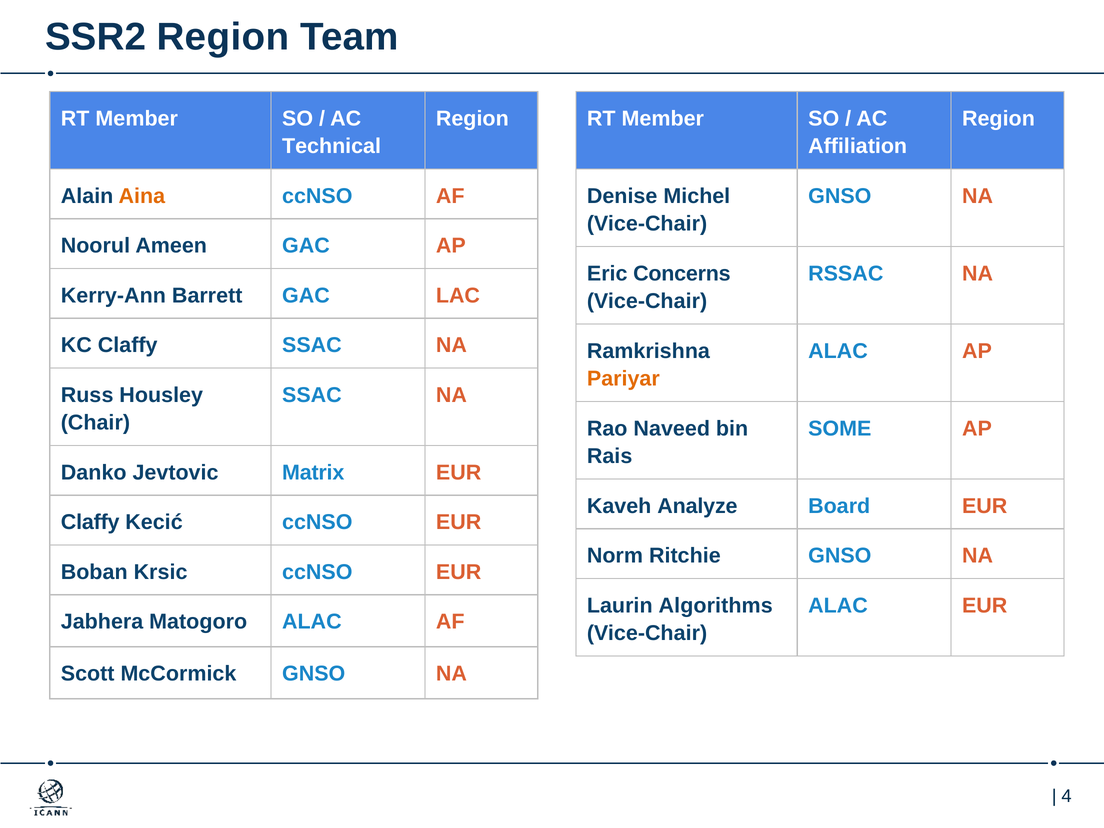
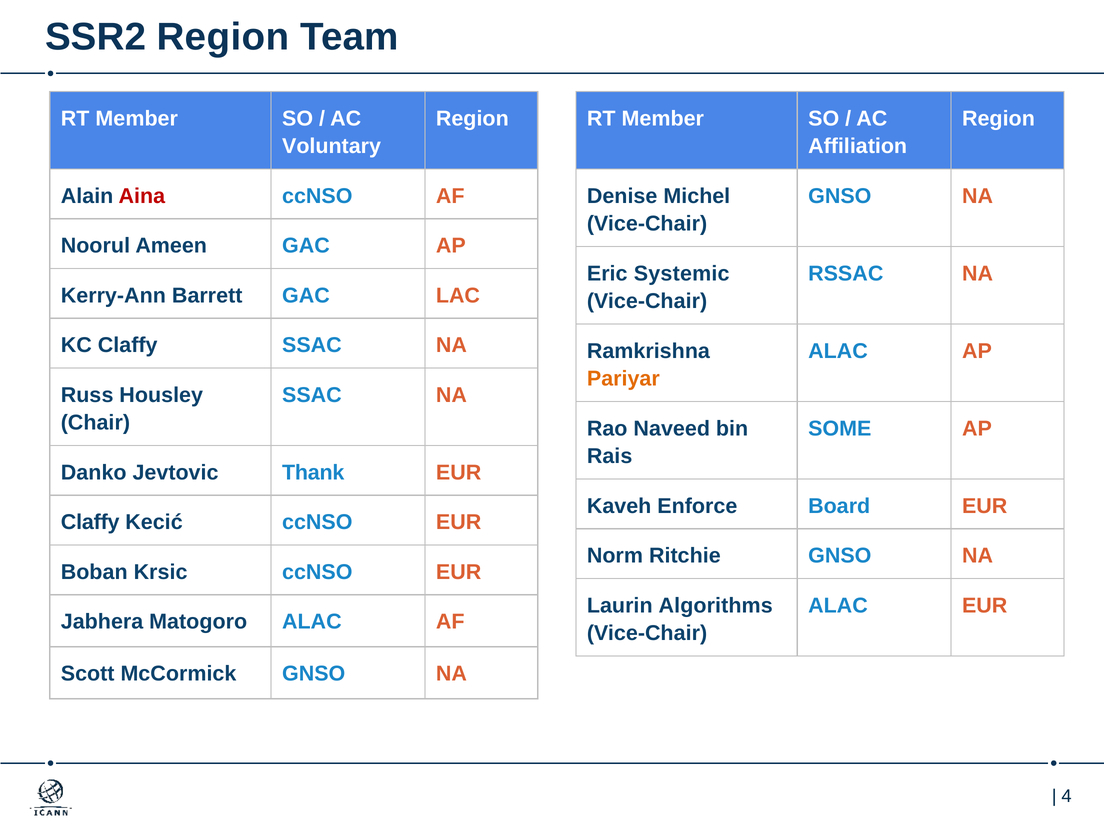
Technical: Technical -> Voluntary
Aina colour: orange -> red
Concerns: Concerns -> Systemic
Matrix: Matrix -> Thank
Analyze: Analyze -> Enforce
